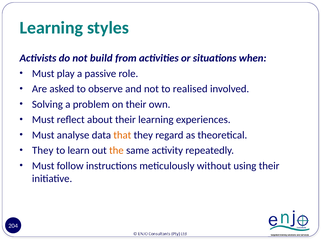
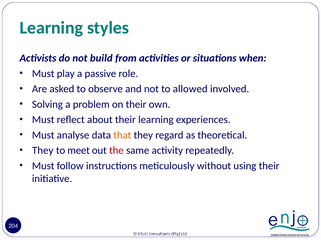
realised: realised -> allowed
learn: learn -> meet
the colour: orange -> red
